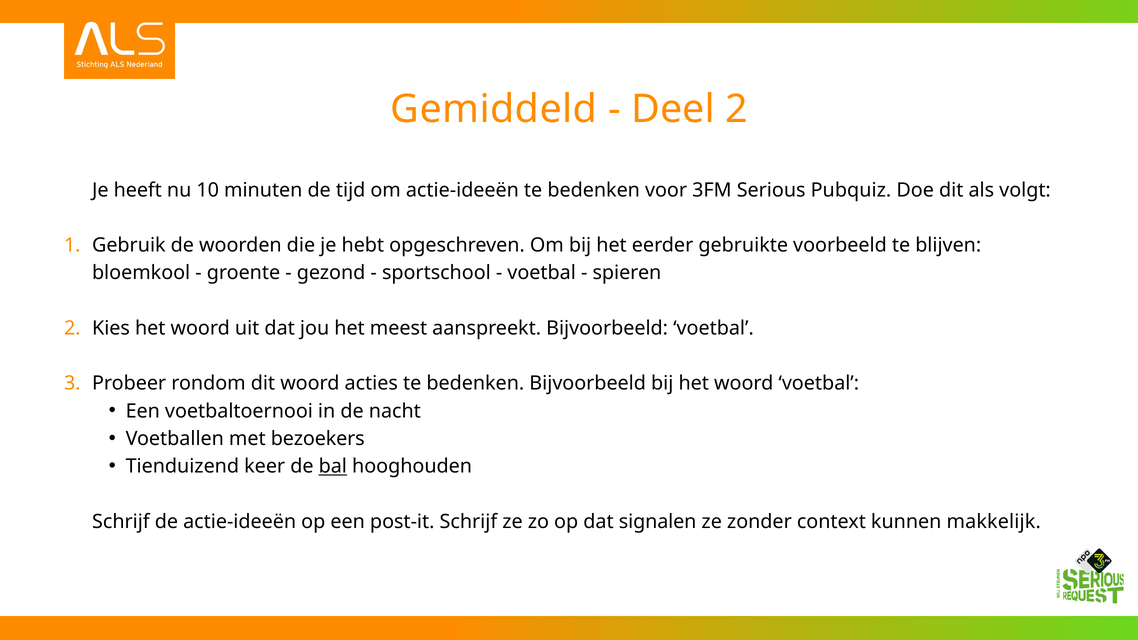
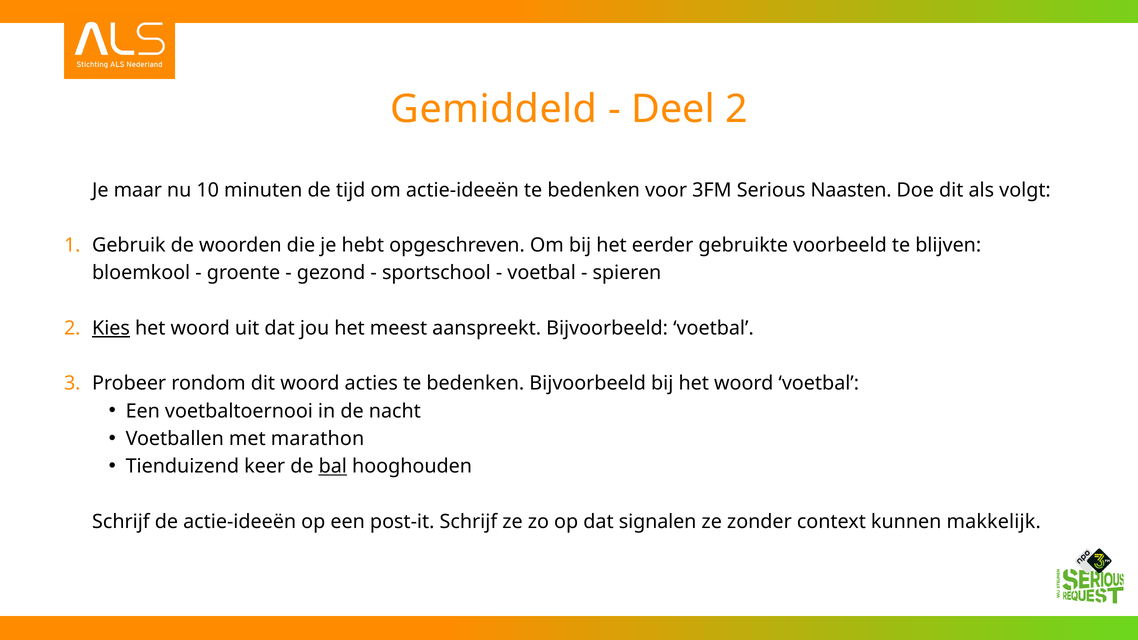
heeft: heeft -> maar
Pubquiz: Pubquiz -> Naasten
Kies underline: none -> present
bezoekers: bezoekers -> marathon
